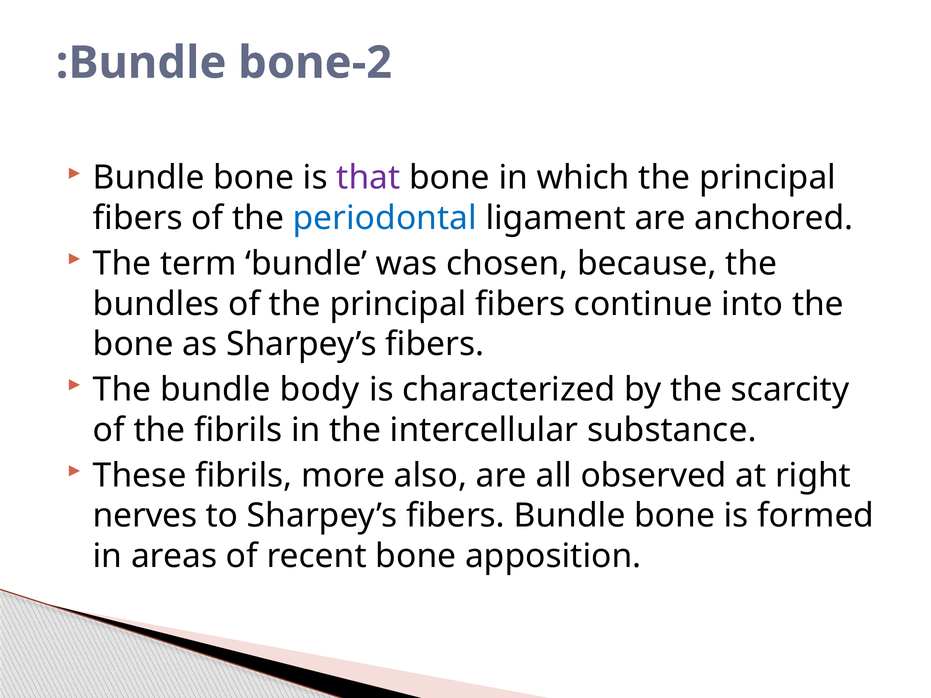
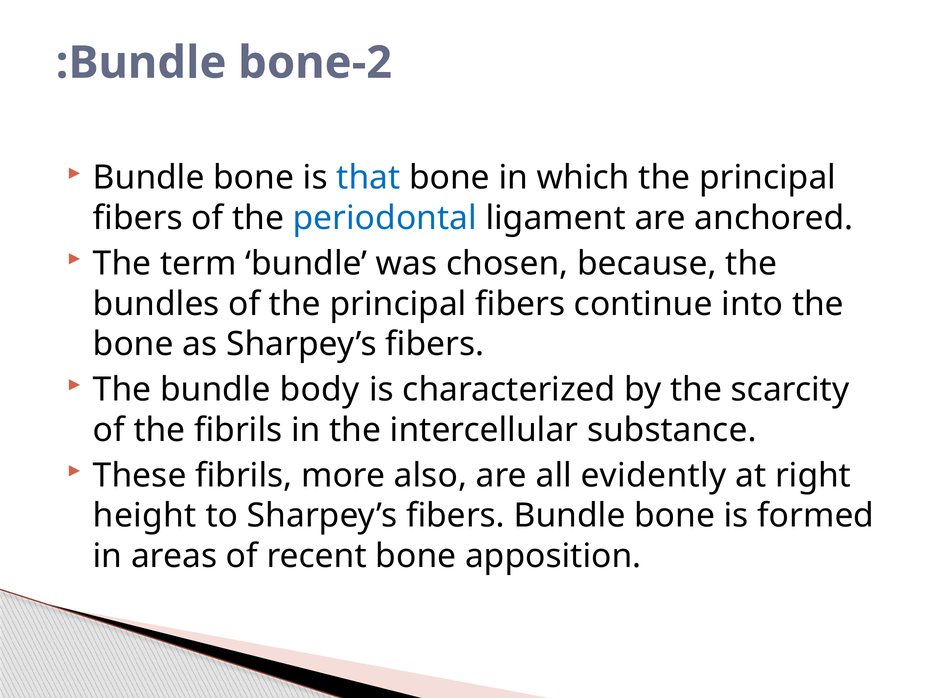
that colour: purple -> blue
observed: observed -> evidently
nerves: nerves -> height
